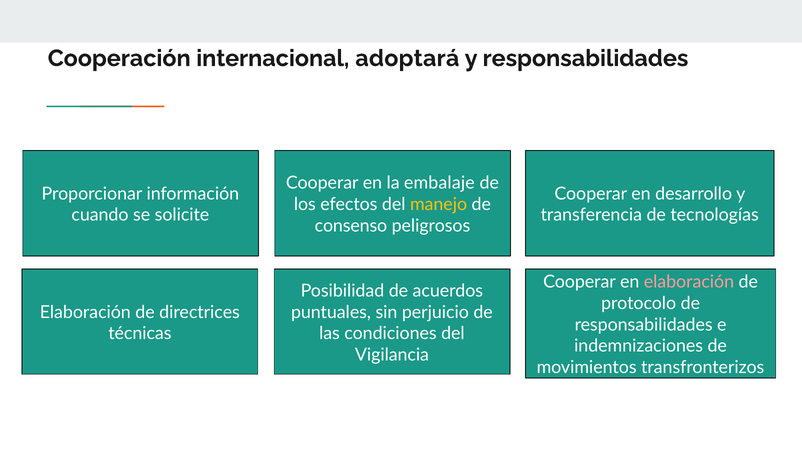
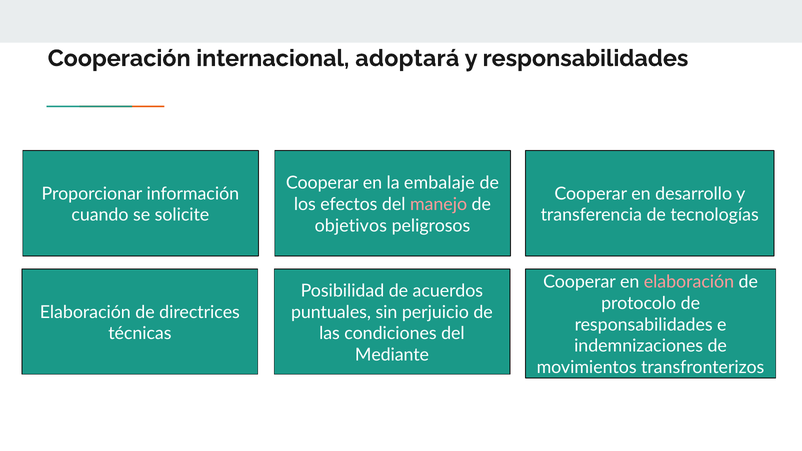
manejo colour: yellow -> pink
consenso: consenso -> objetivos
Vigilancia: Vigilancia -> Mediante
